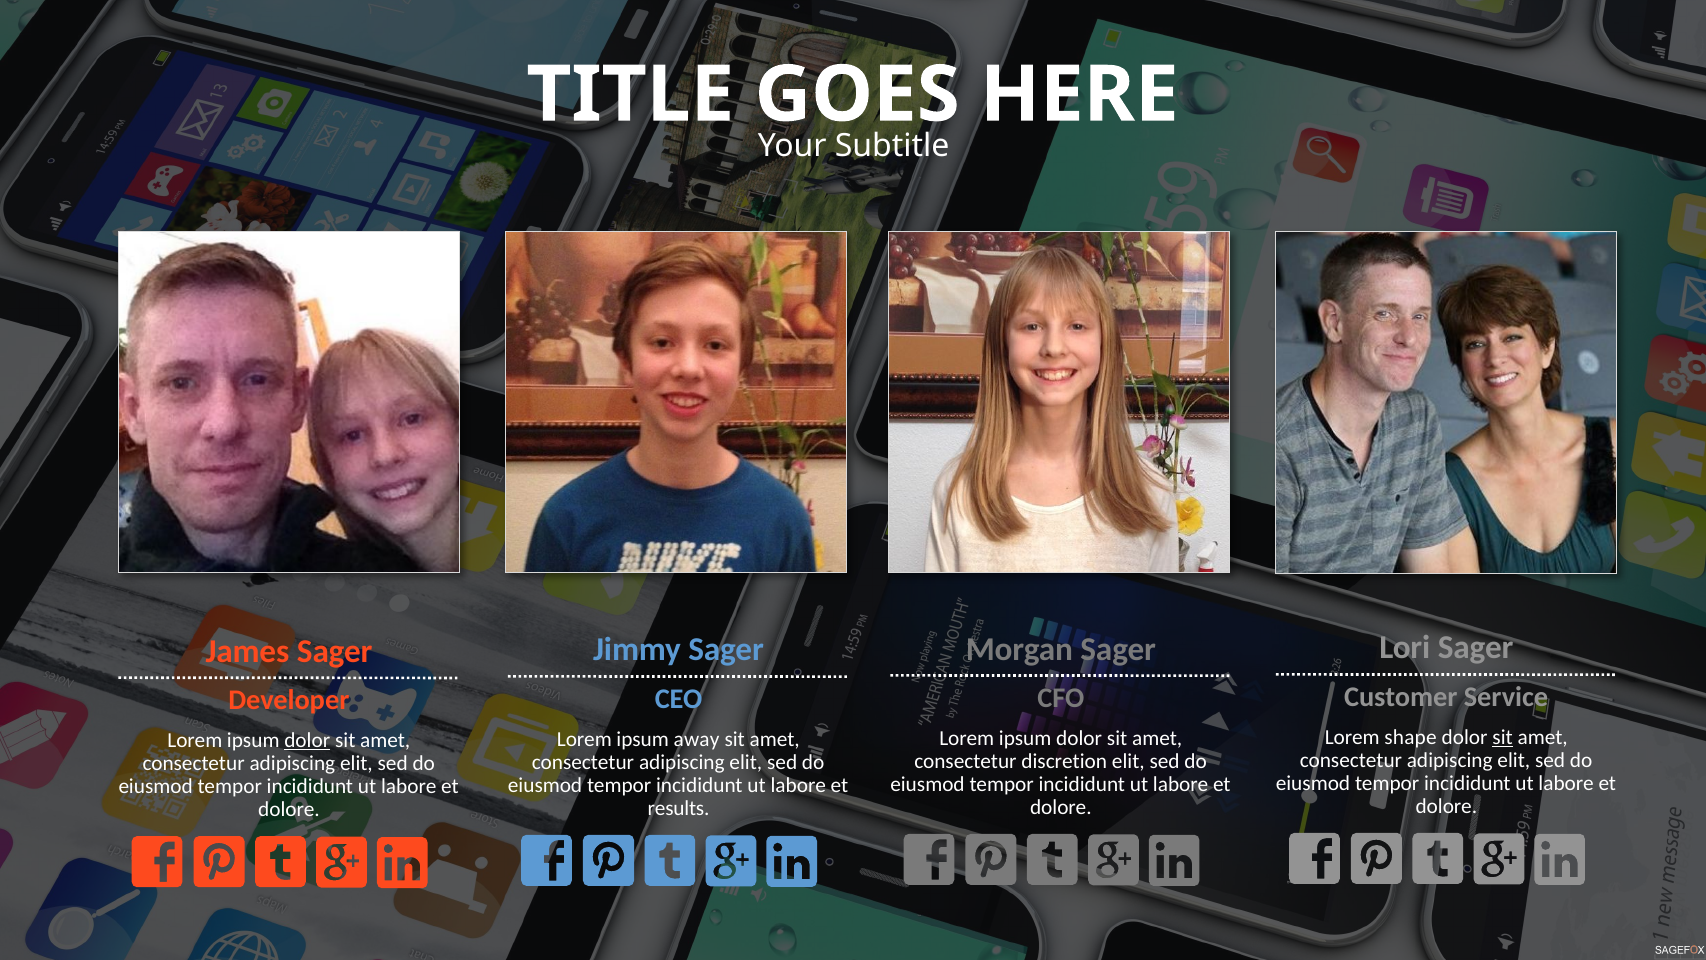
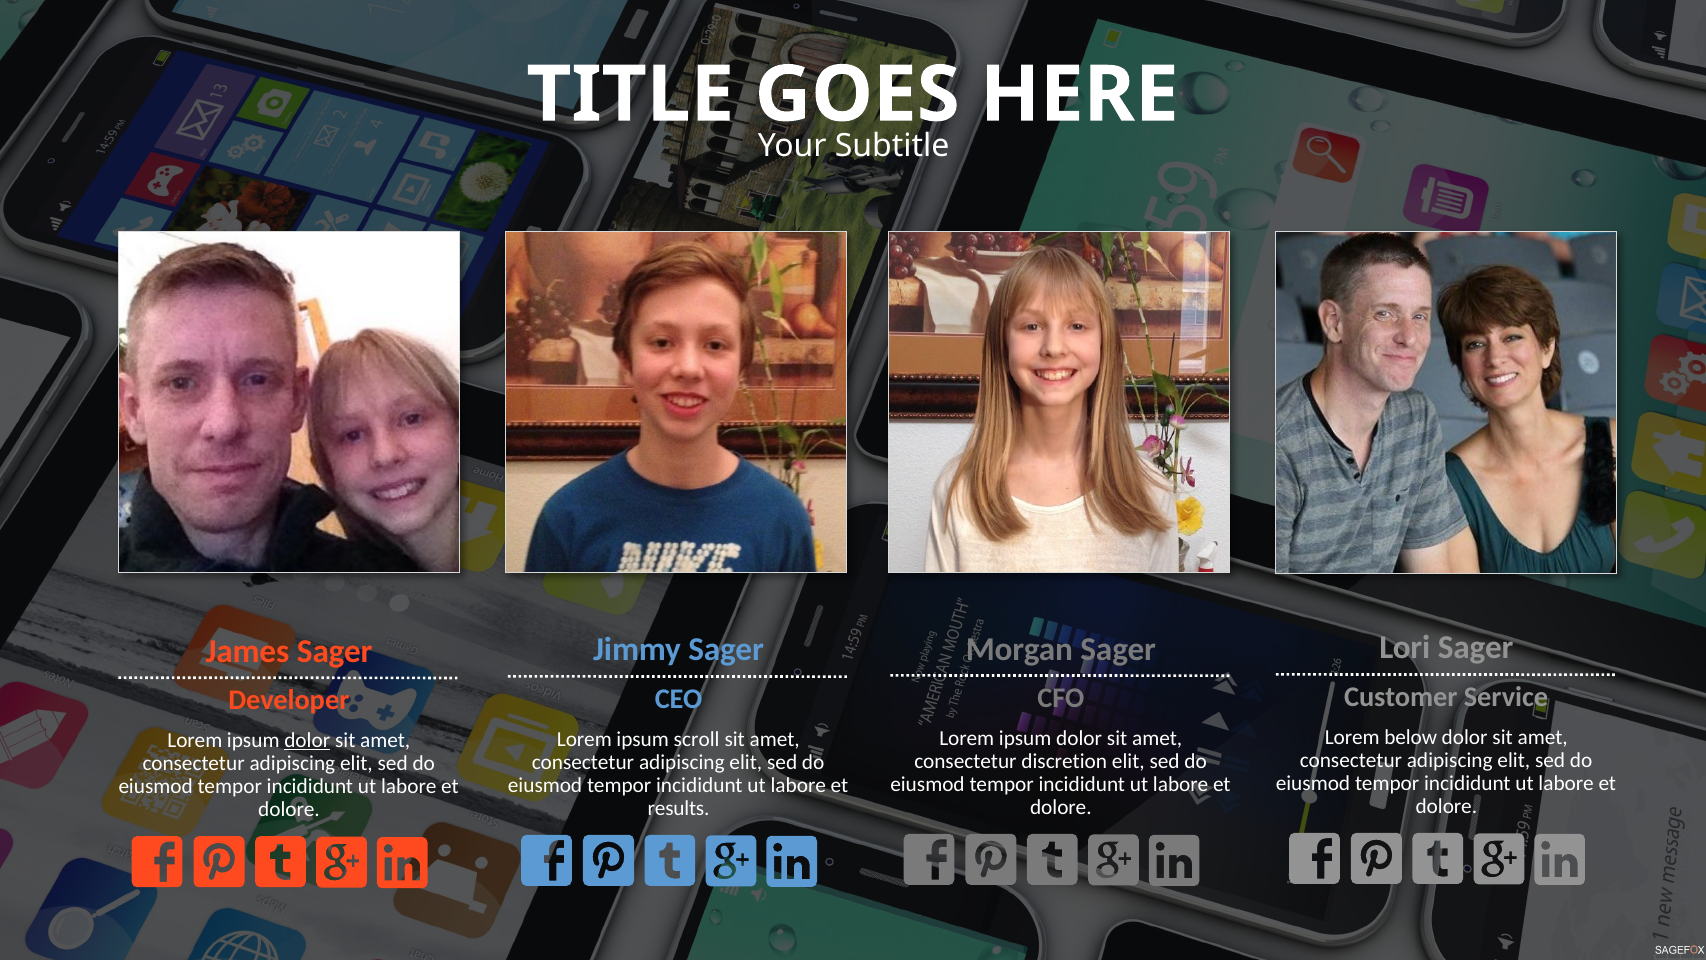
shape: shape -> below
sit at (1503, 737) underline: present -> none
away: away -> scroll
